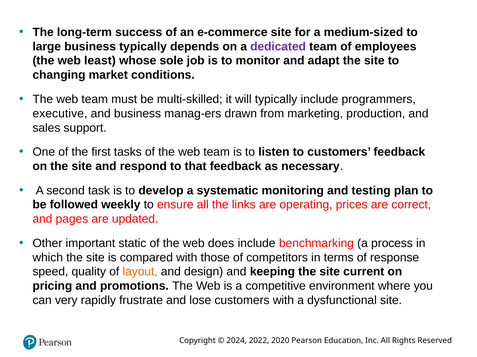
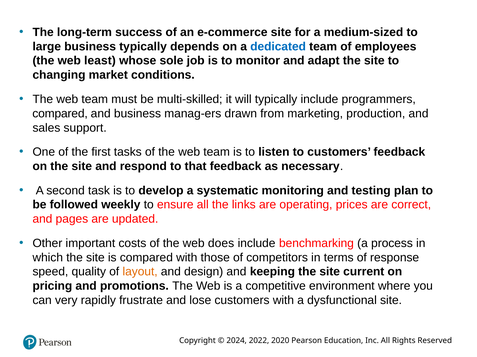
dedicated colour: purple -> blue
executive at (60, 114): executive -> compared
static: static -> costs
